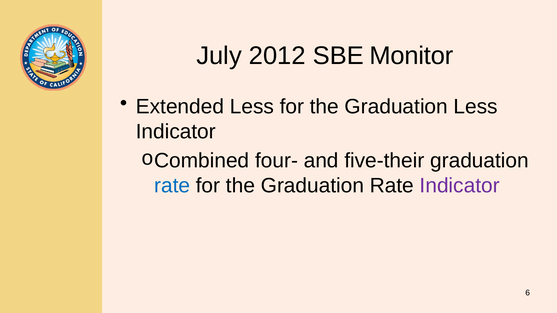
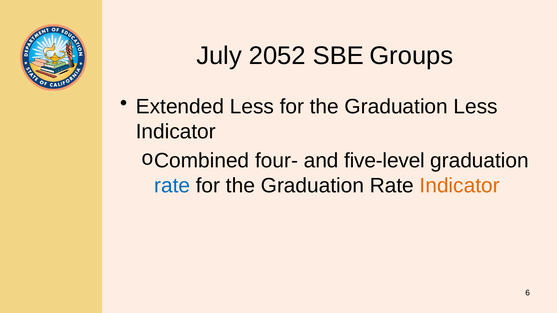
2012: 2012 -> 2052
Monitor: Monitor -> Groups
five-their: five-their -> five-level
Indicator at (460, 186) colour: purple -> orange
